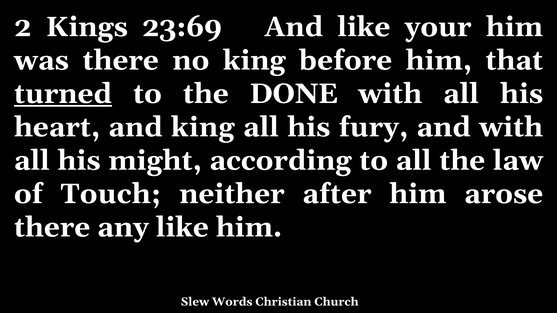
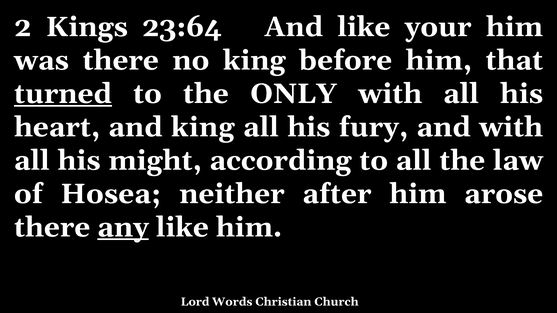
23:69: 23:69 -> 23:64
DONE: DONE -> ONLY
Touch: Touch -> Hosea
any underline: none -> present
Slew: Slew -> Lord
